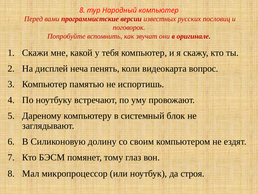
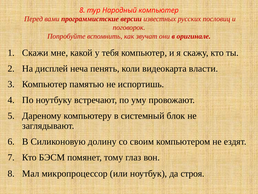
вопрос: вопрос -> власти
